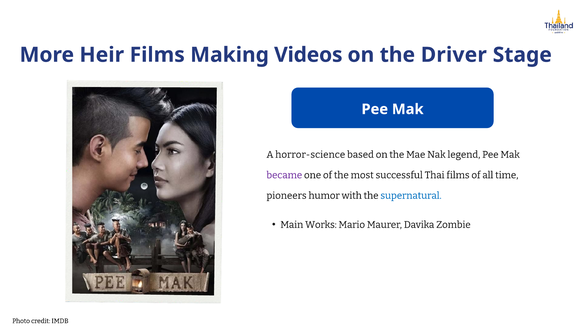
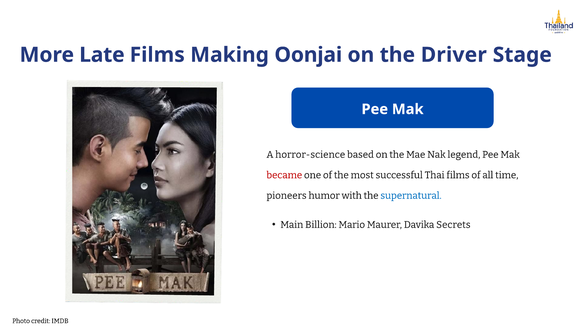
Heir: Heir -> Late
Videos: Videos -> Oonjai
became colour: purple -> red
Works: Works -> Billion
Zombie: Zombie -> Secrets
